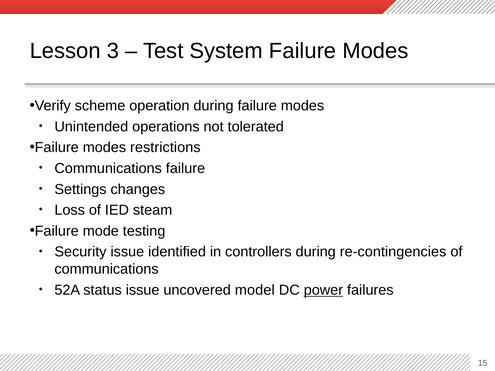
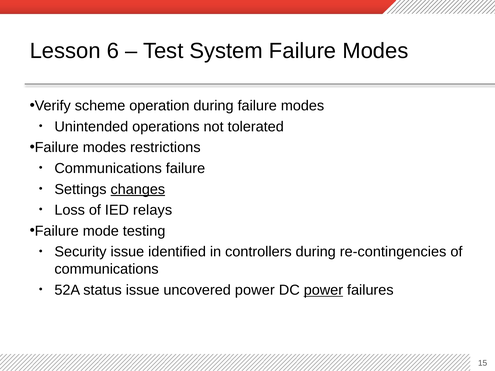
3: 3 -> 6
changes underline: none -> present
steam: steam -> relays
uncovered model: model -> power
